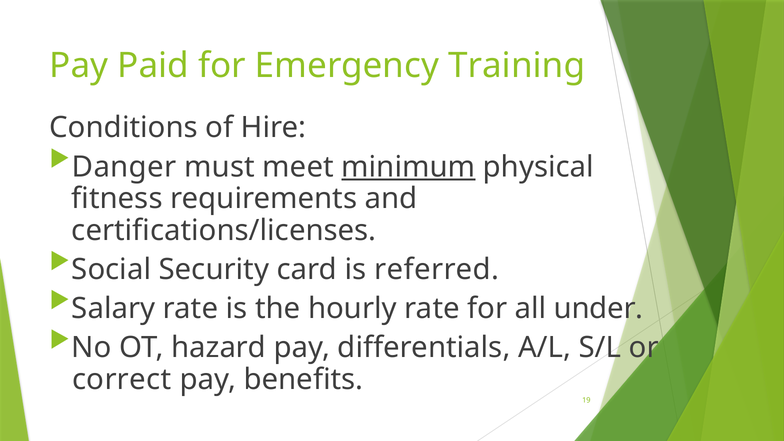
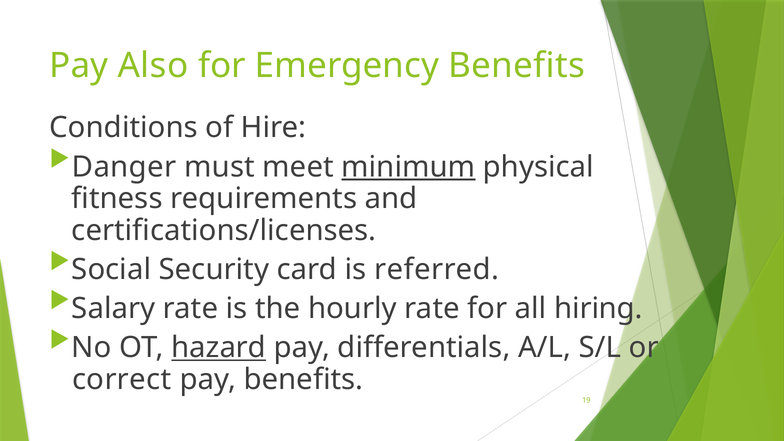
Paid: Paid -> Also
Emergency Training: Training -> Benefits
under: under -> hiring
hazard underline: none -> present
